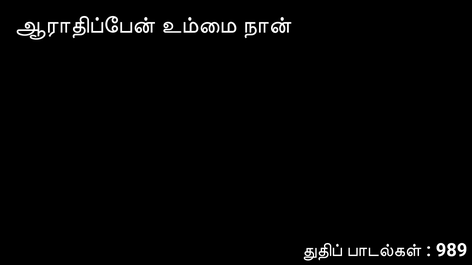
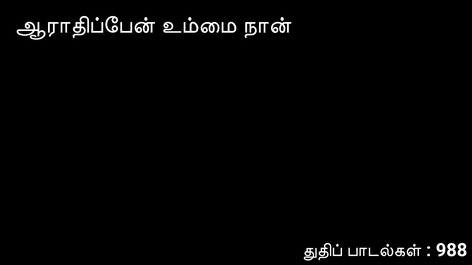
989: 989 -> 988
